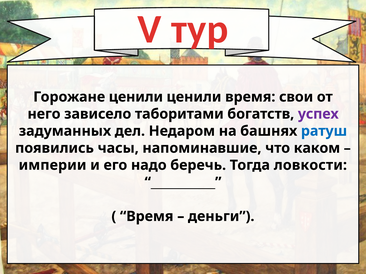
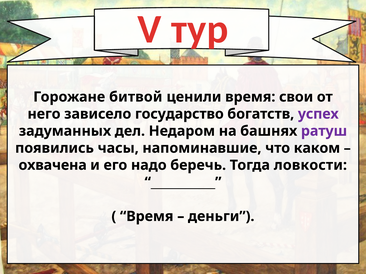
Горожане ценили: ценили -> битвой
таборитами: таборитами -> государство
ратуш colour: blue -> purple
империи: империи -> охвачена
